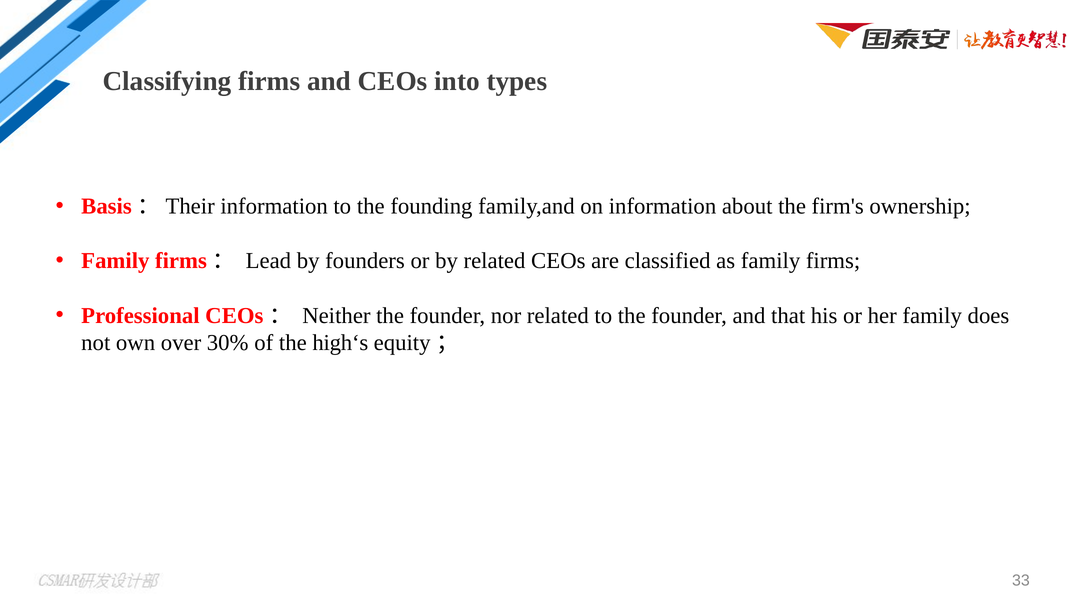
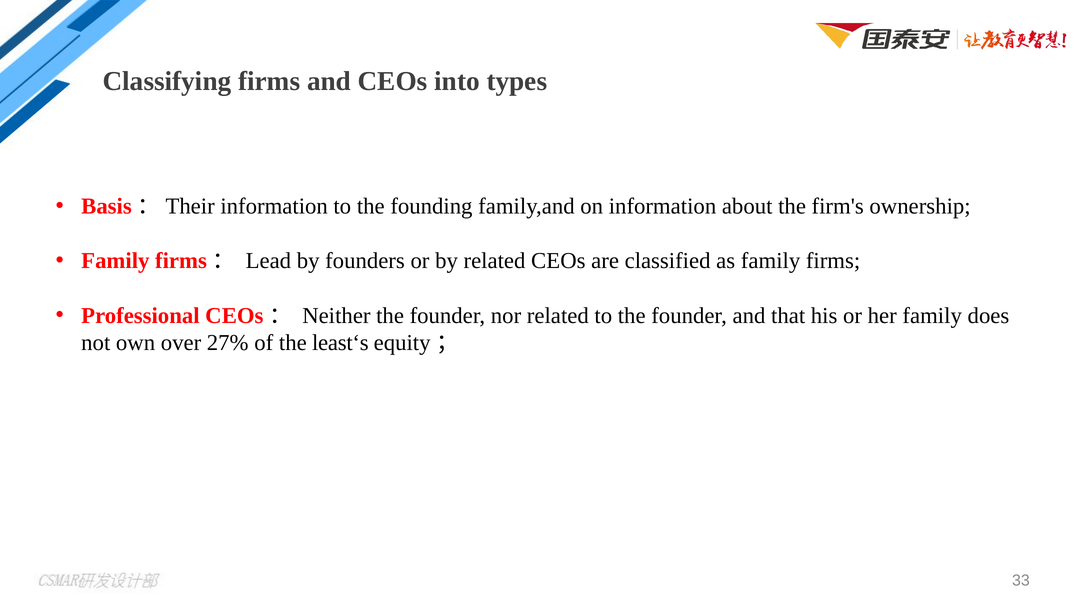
30%: 30% -> 27%
high‘s: high‘s -> least‘s
